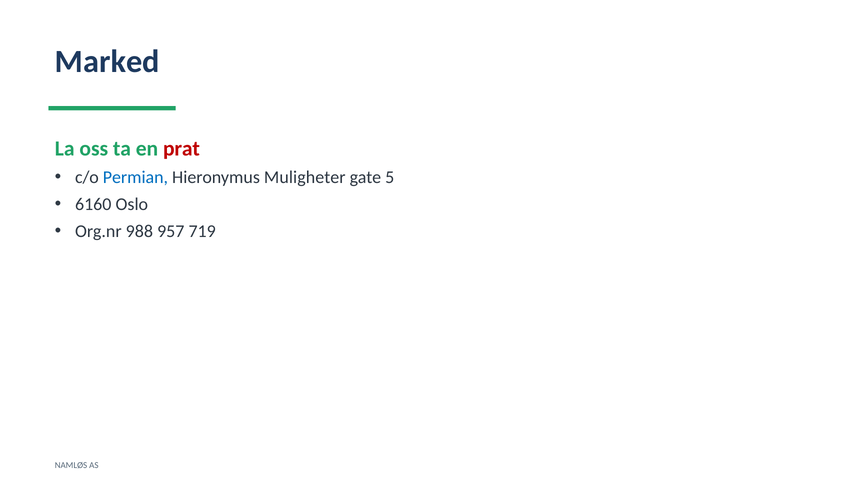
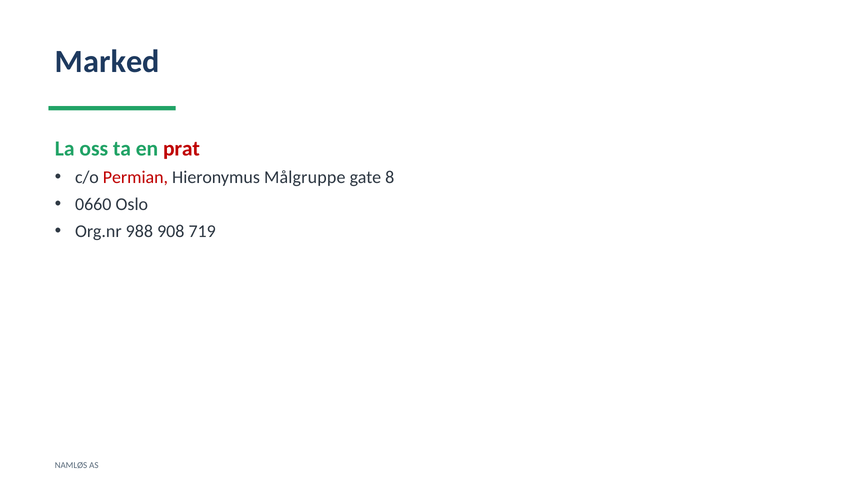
Permian colour: blue -> red
Muligheter: Muligheter -> Målgruppe
5: 5 -> 8
6160: 6160 -> 0660
957: 957 -> 908
